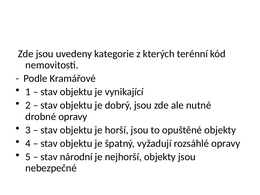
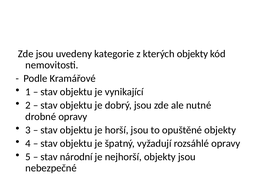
kterých terénní: terénní -> objekty
